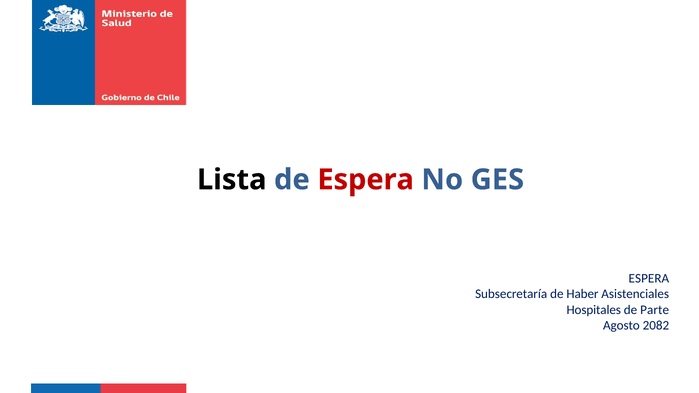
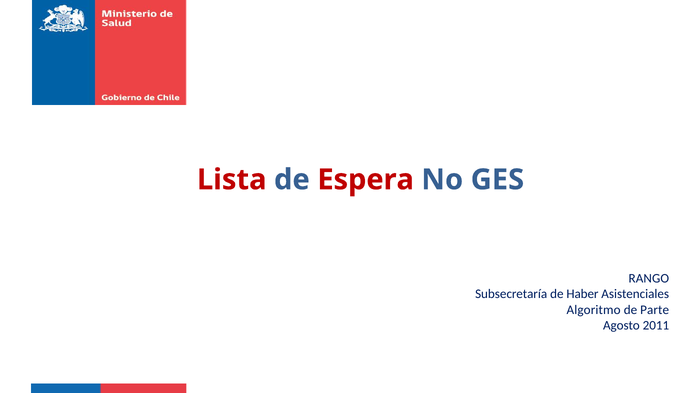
Lista colour: black -> red
ESPERA at (649, 278): ESPERA -> RANGO
Hospitales: Hospitales -> Algoritmo
2082: 2082 -> 2011
